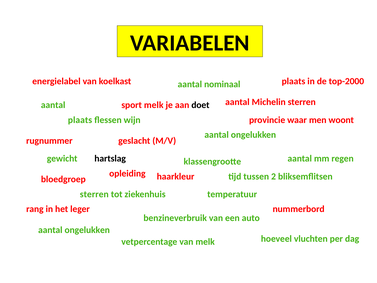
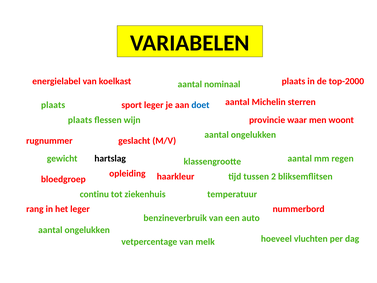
aantal at (53, 105): aantal -> plaats
sport melk: melk -> leger
doet colour: black -> blue
sterren at (94, 194): sterren -> continu
